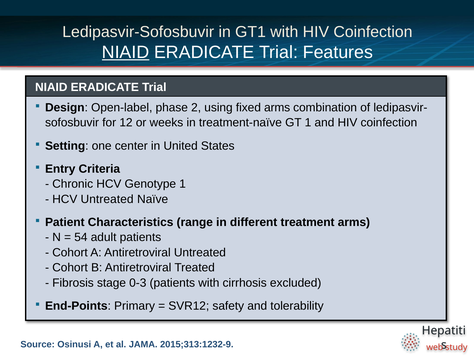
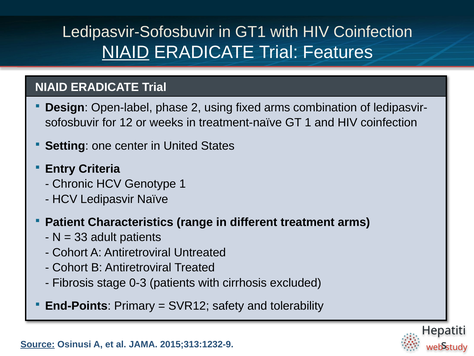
HCV Untreated: Untreated -> Ledipasvir
54: 54 -> 33
Source underline: none -> present
